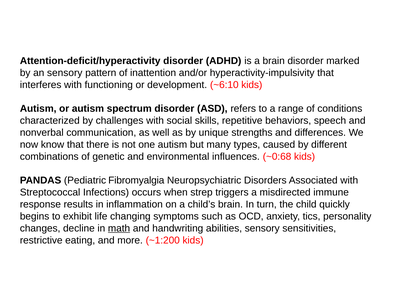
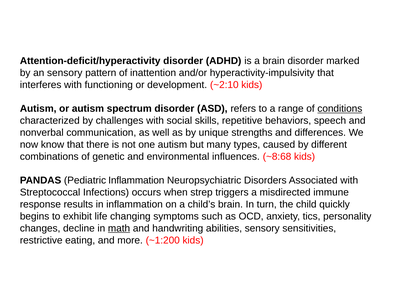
~6:10: ~6:10 -> ~2:10
conditions underline: none -> present
~0:68: ~0:68 -> ~8:68
Pediatric Fibromyalgia: Fibromyalgia -> Inflammation
